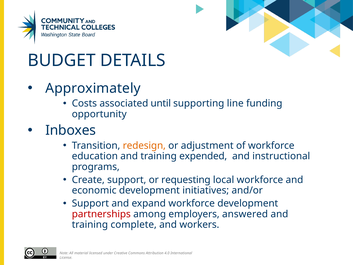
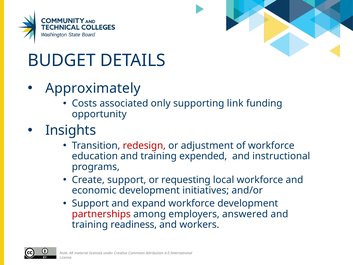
until: until -> only
line: line -> link
Inboxes: Inboxes -> Insights
redesign colour: orange -> red
complete: complete -> readiness
